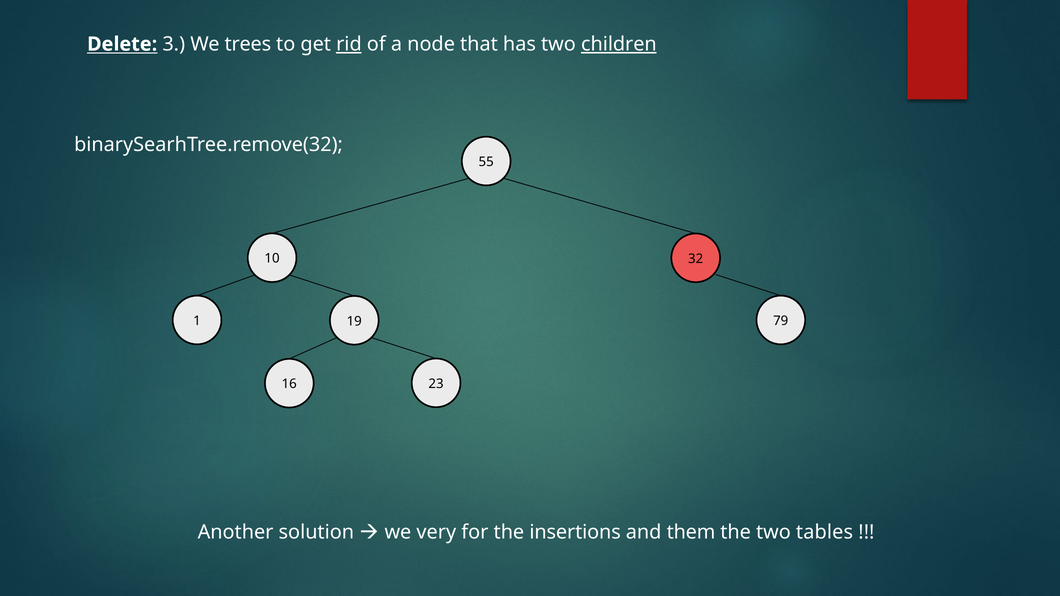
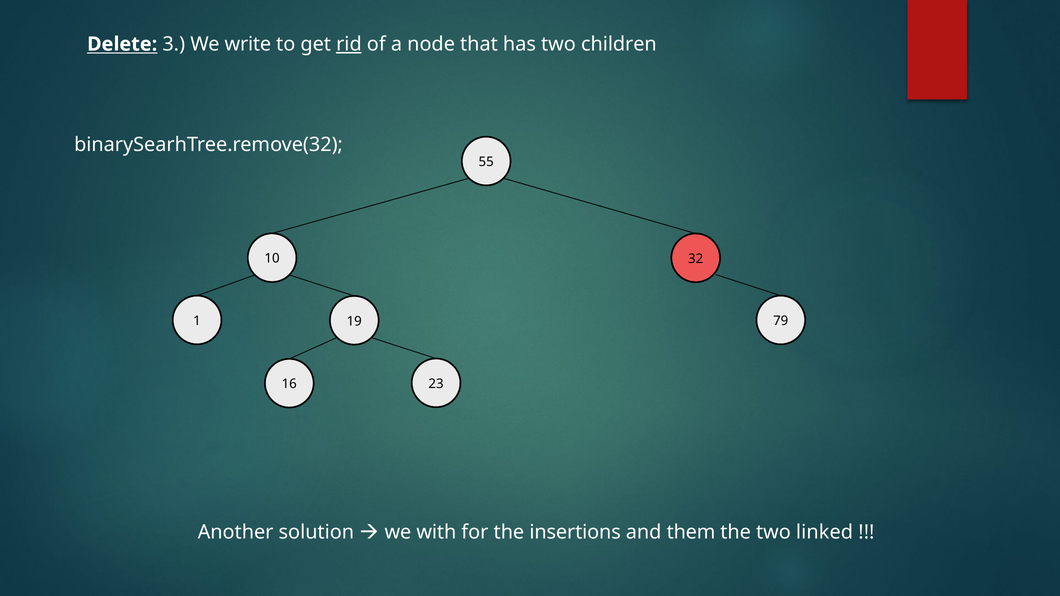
trees: trees -> write
children underline: present -> none
very: very -> with
tables: tables -> linked
